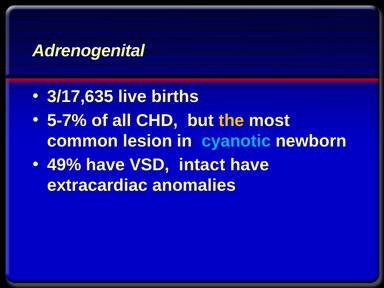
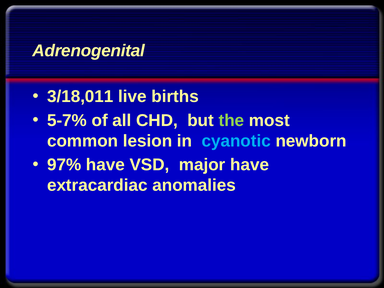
3/17,635: 3/17,635 -> 3/18,011
the colour: yellow -> light green
49%: 49% -> 97%
intact: intact -> major
